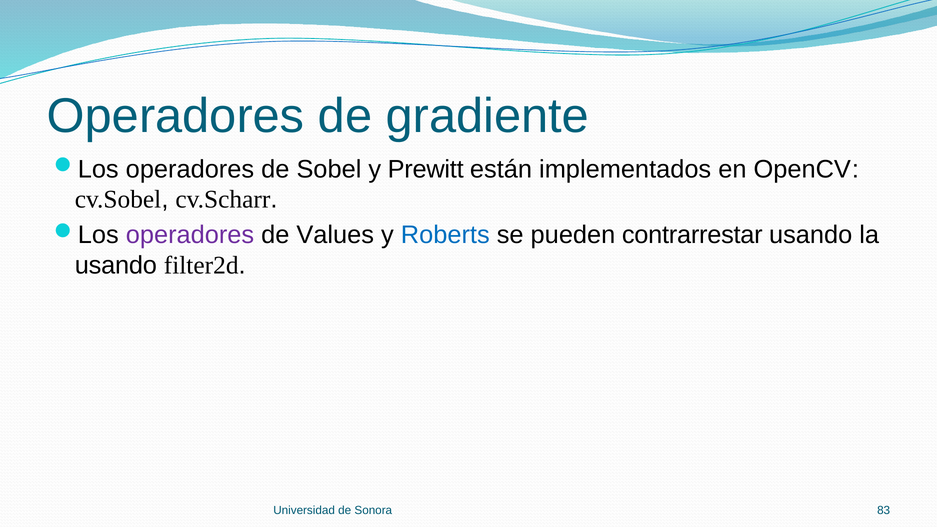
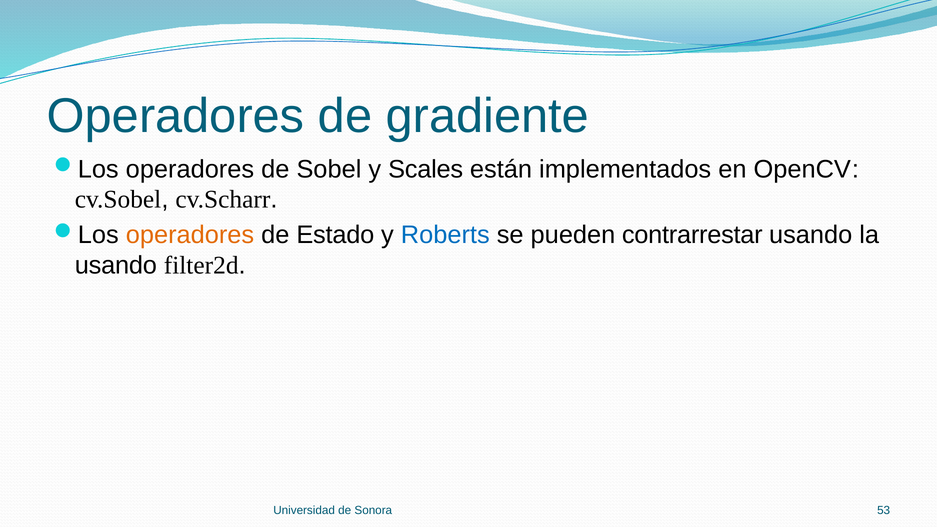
Prewitt: Prewitt -> Scales
operadores at (190, 235) colour: purple -> orange
Values: Values -> Estado
83: 83 -> 53
